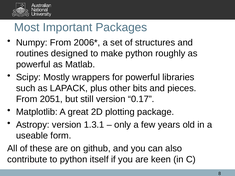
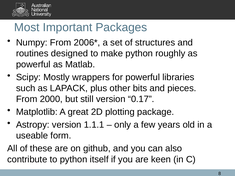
2051: 2051 -> 2000
1.3.1: 1.3.1 -> 1.1.1
